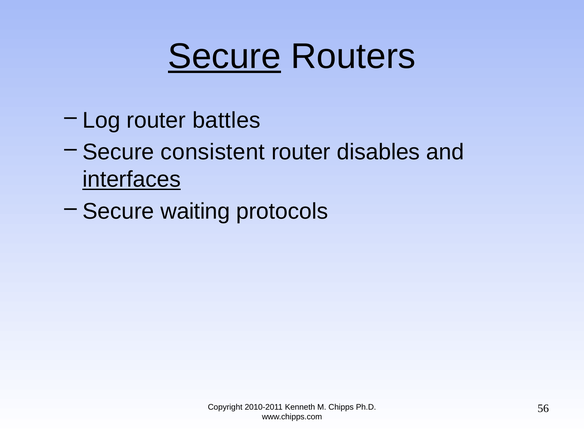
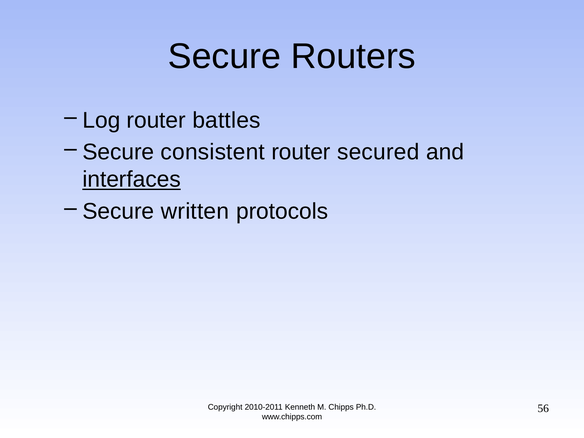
Secure at (224, 57) underline: present -> none
disables: disables -> secured
waiting: waiting -> written
